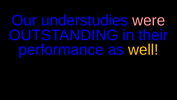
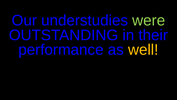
were colour: pink -> light green
